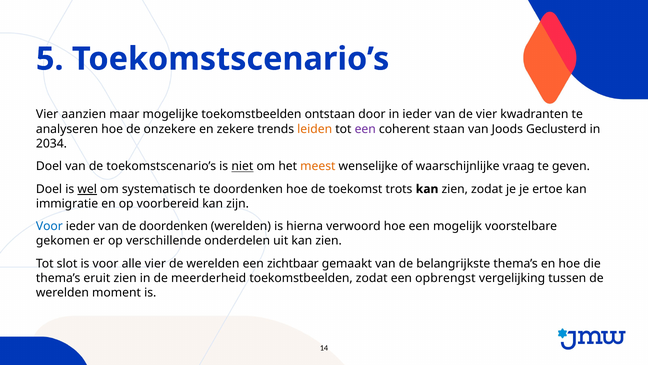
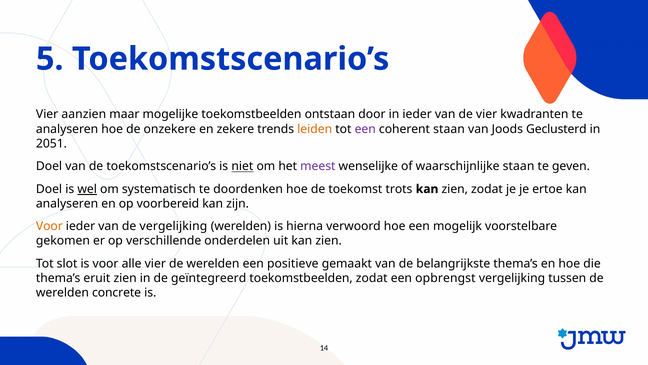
2034: 2034 -> 2051
meest colour: orange -> purple
waarschijnlijke vraag: vraag -> staan
immigratie at (67, 203): immigratie -> analyseren
Voor at (49, 226) colour: blue -> orange
de doordenken: doordenken -> vergelijking
zichtbaar: zichtbaar -> positieve
meerderheid: meerderheid -> geïntegreerd
moment: moment -> concrete
